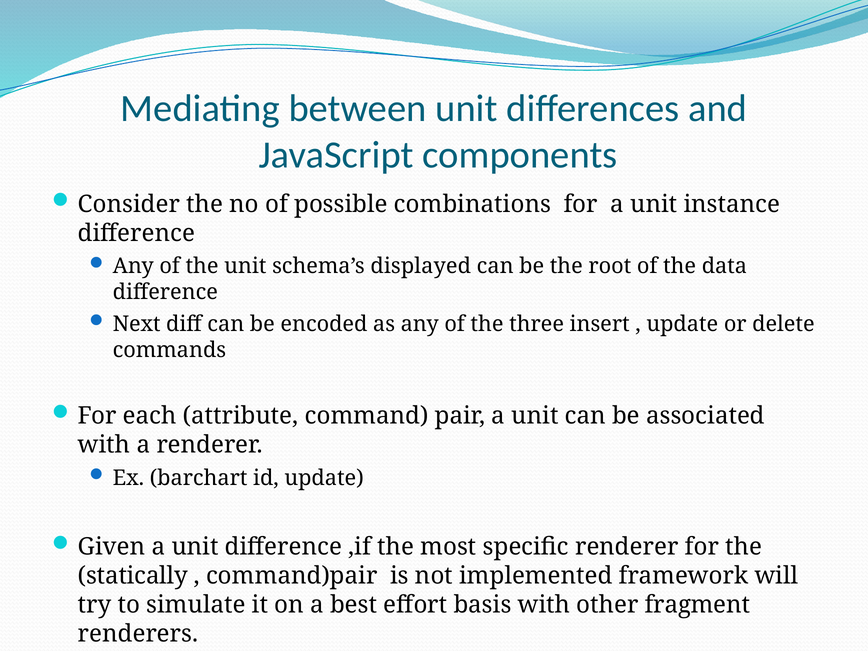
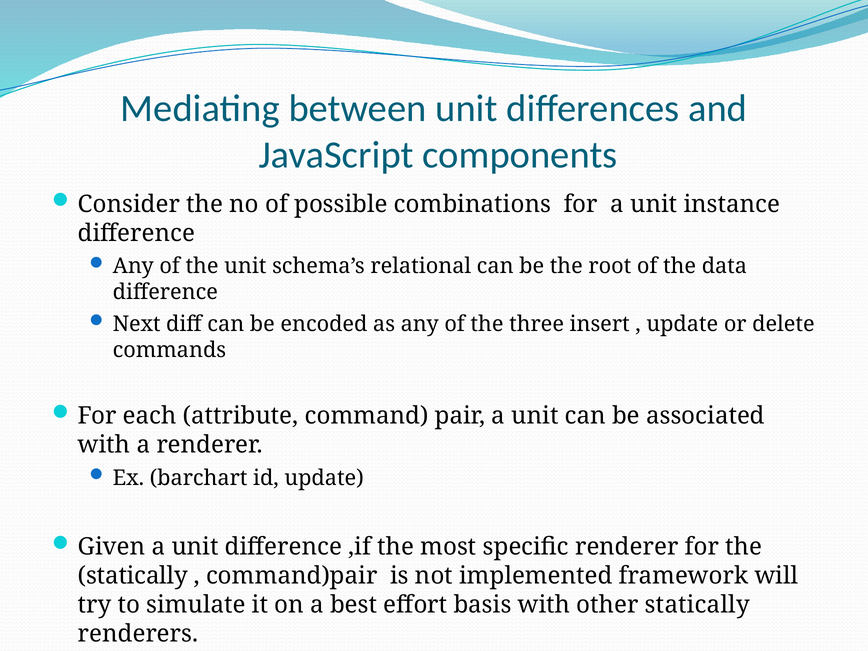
displayed: displayed -> relational
other fragment: fragment -> statically
